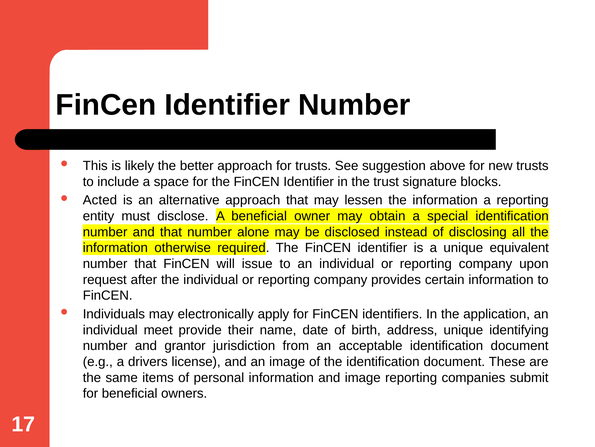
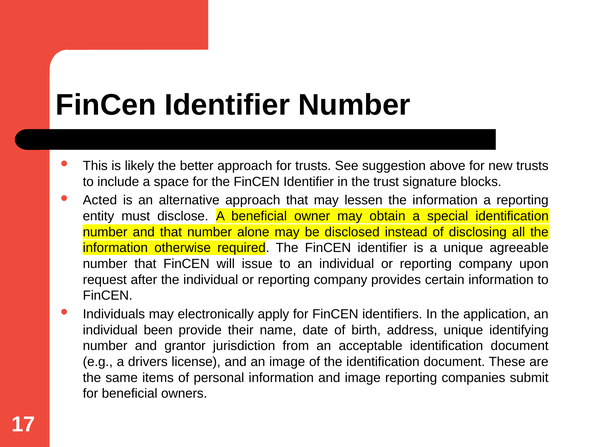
equivalent: equivalent -> agreeable
meet: meet -> been
